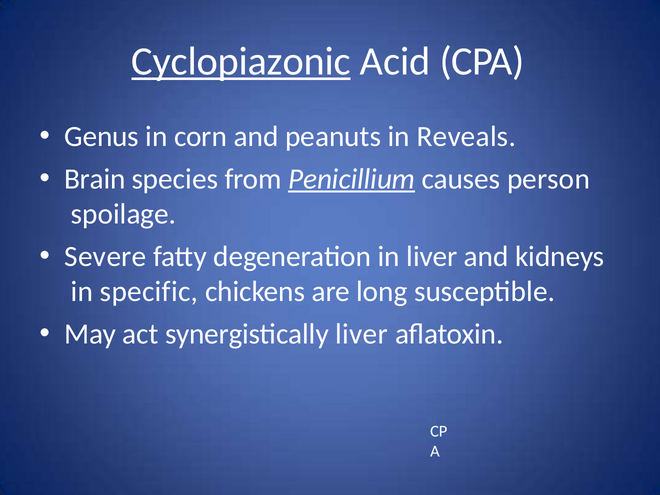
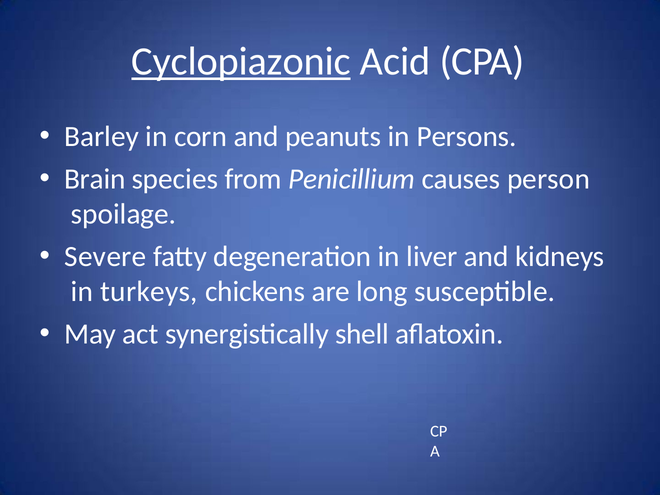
Genus: Genus -> Barley
Reveals: Reveals -> Persons
Penicillium underline: present -> none
specific: specific -> turkeys
synergistically liver: liver -> shell
